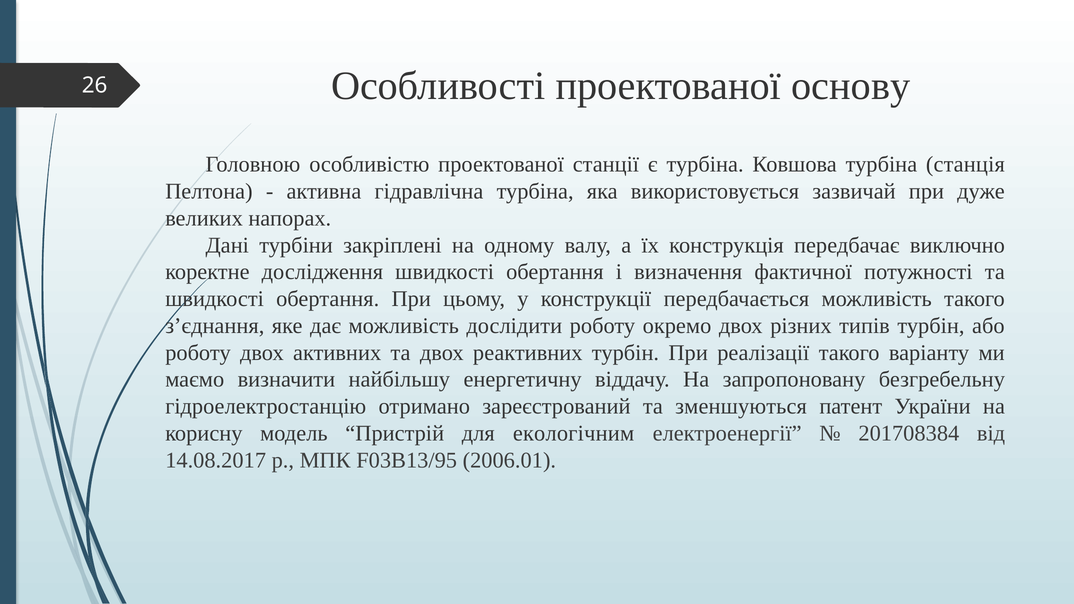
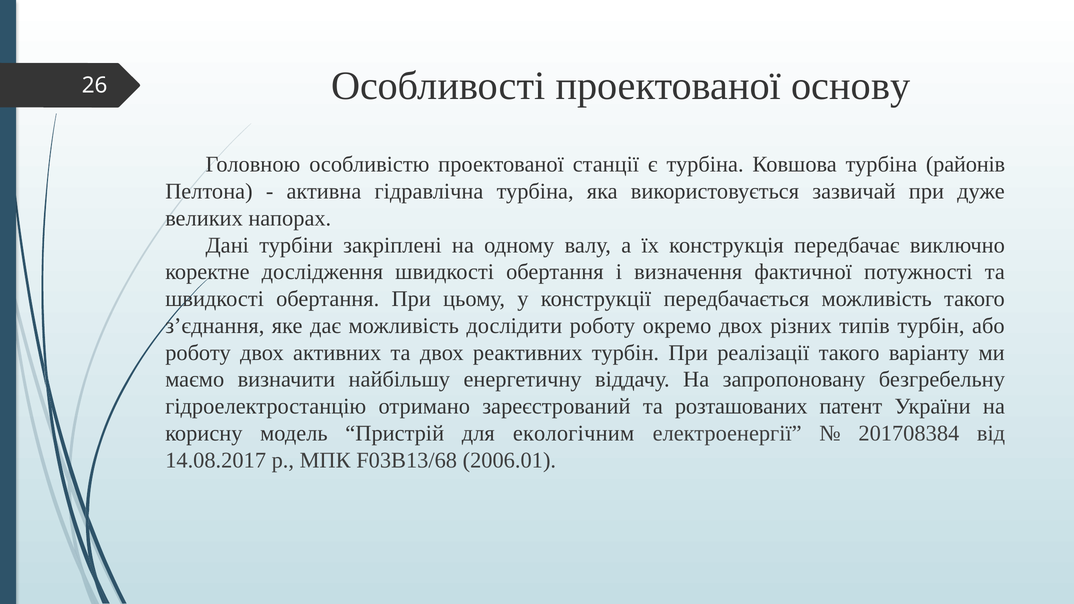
станція: станція -> районів
зменшуються: зменшуються -> розташованих
F03B13/95: F03B13/95 -> F03B13/68
